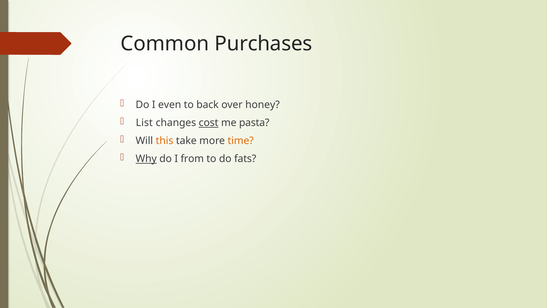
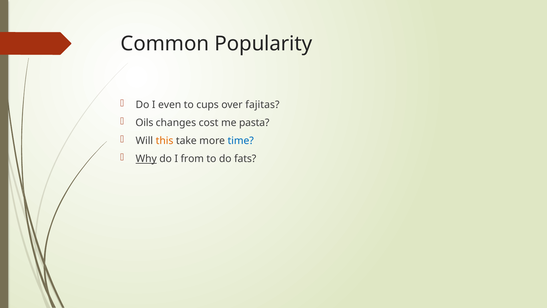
Purchases: Purchases -> Popularity
back: back -> cups
honey: honey -> fajitas
List: List -> Oils
cost underline: present -> none
time colour: orange -> blue
